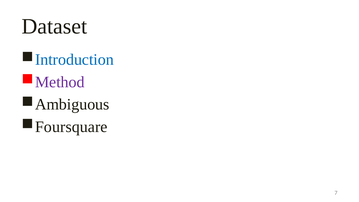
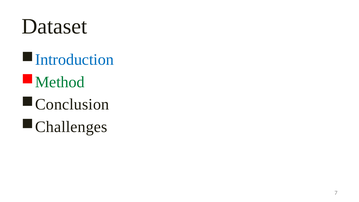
Method colour: purple -> green
Ambiguous: Ambiguous -> Conclusion
Foursquare: Foursquare -> Challenges
